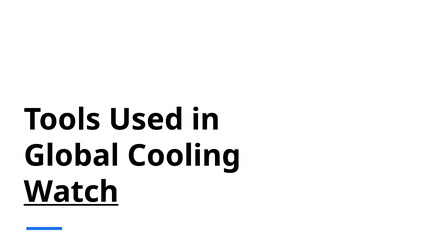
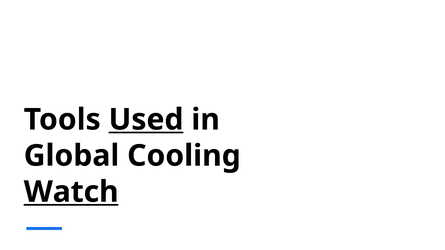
Used underline: none -> present
